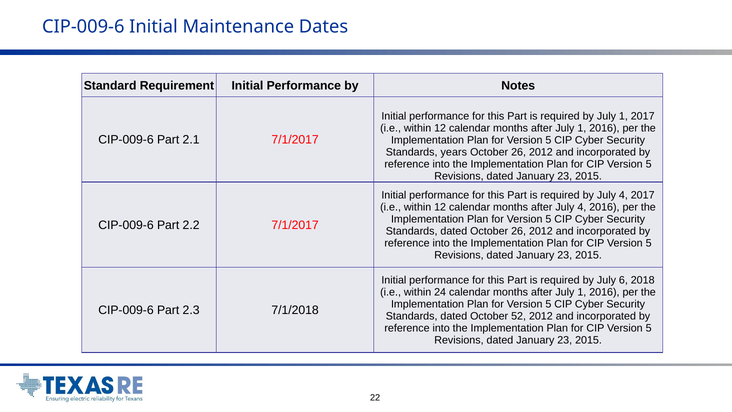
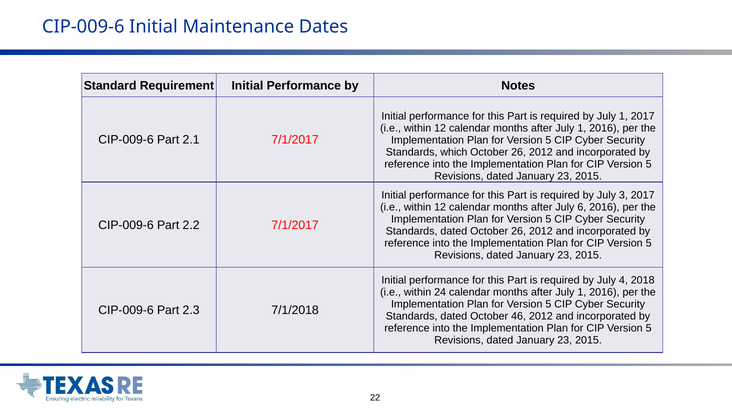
years: years -> which
by July 4: 4 -> 3
after July 4: 4 -> 6
6: 6 -> 4
52: 52 -> 46
